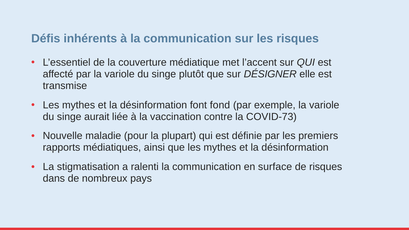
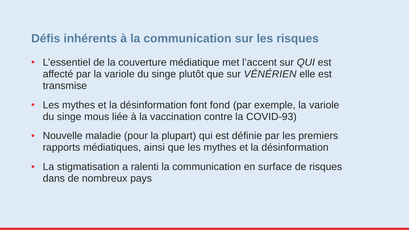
DÉSIGNER: DÉSIGNER -> VÉNÉRIEN
aurait: aurait -> mous
COVID-73: COVID-73 -> COVID-93
